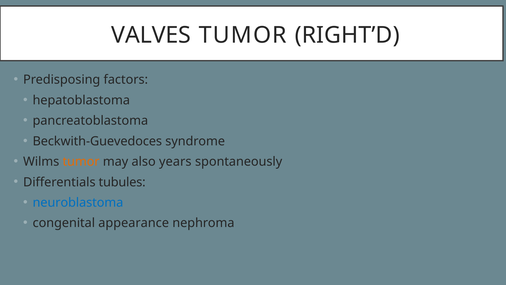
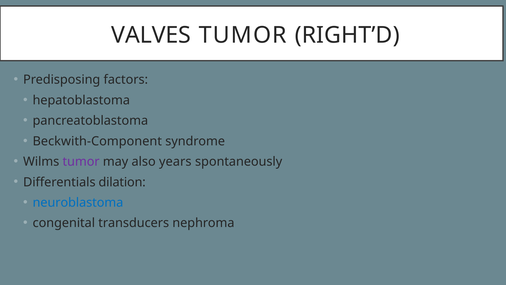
Beckwith-Guevedoces: Beckwith-Guevedoces -> Beckwith-Component
tumor at (81, 161) colour: orange -> purple
tubules: tubules -> dilation
appearance: appearance -> transducers
